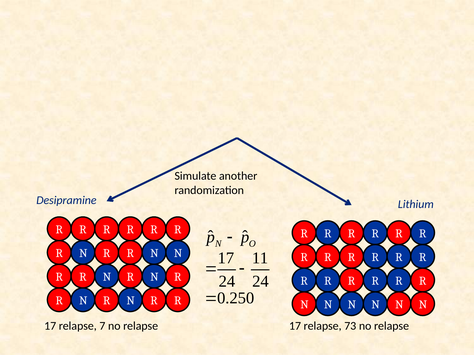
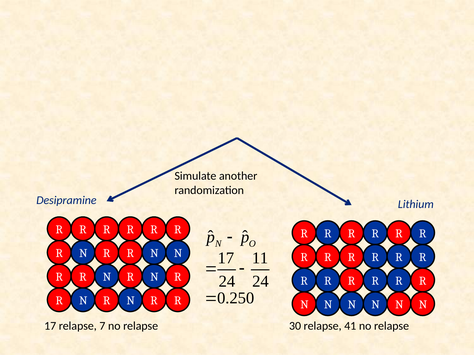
relapse 17: 17 -> 30
73: 73 -> 41
